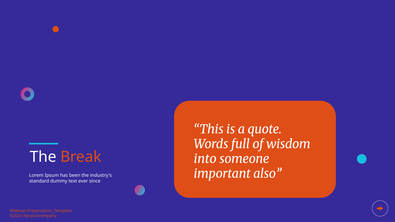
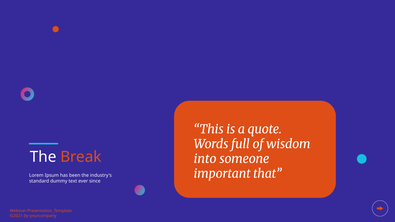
also: also -> that
